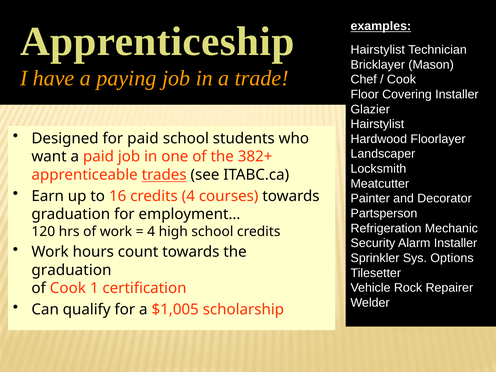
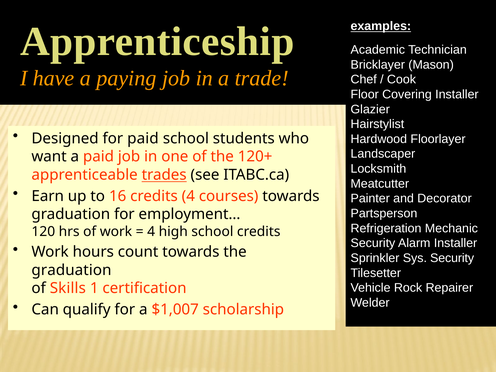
Hairstylist at (378, 50): Hairstylist -> Academic
382+: 382+ -> 120+
Sys Options: Options -> Security
of Cook: Cook -> Skills
$1,005: $1,005 -> $1,007
